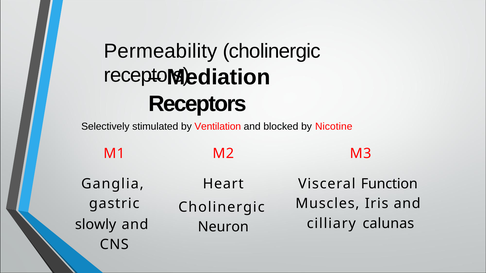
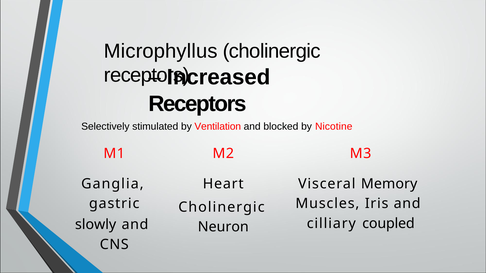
Permeability: Permeability -> Microphyllus
Mediation: Mediation -> Increased
Function: Function -> Memory
calunas: calunas -> coupled
